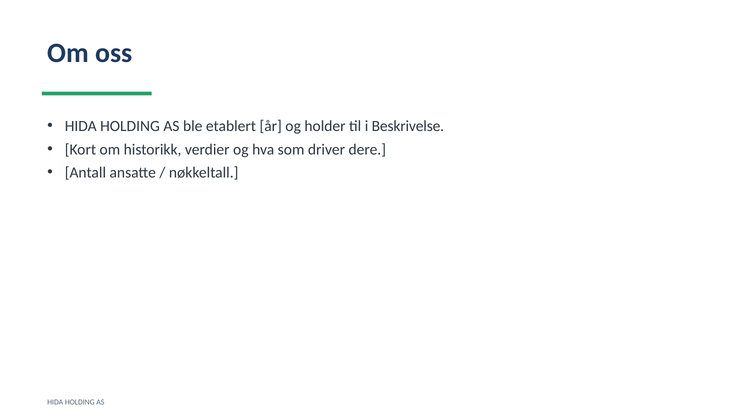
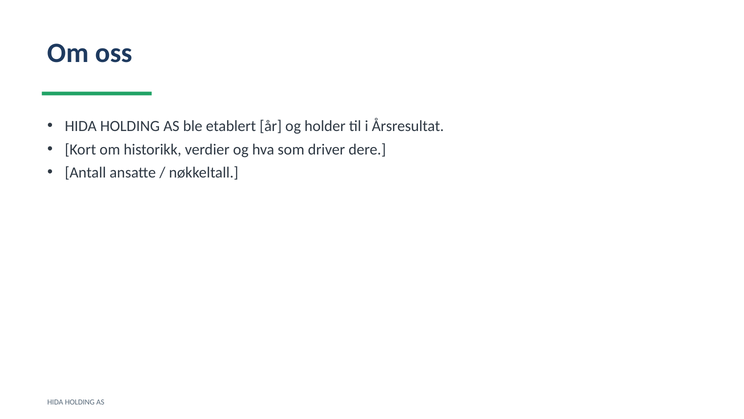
Beskrivelse: Beskrivelse -> Årsresultat
